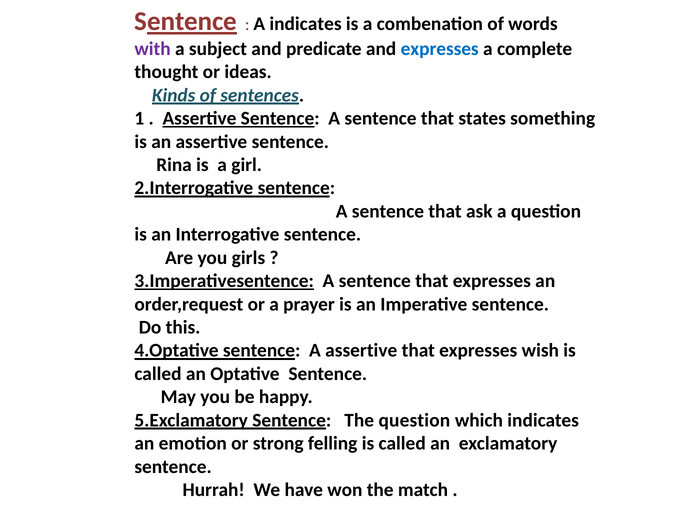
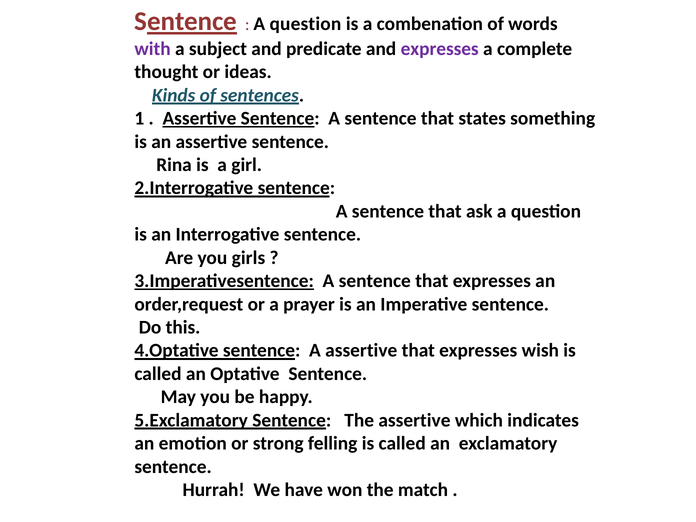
indicates at (305, 24): indicates -> question
expresses at (440, 49) colour: blue -> purple
The question: question -> assertive
